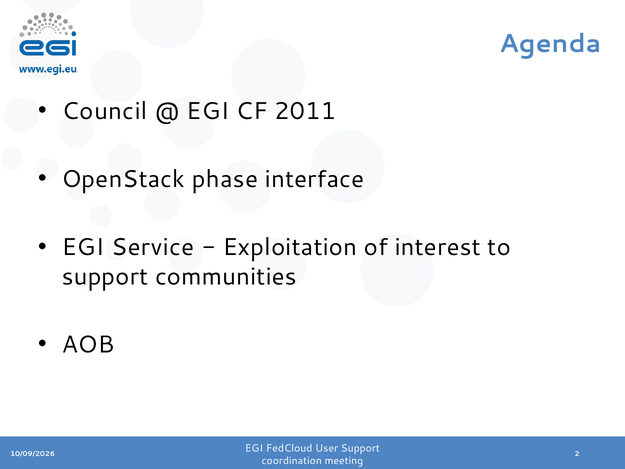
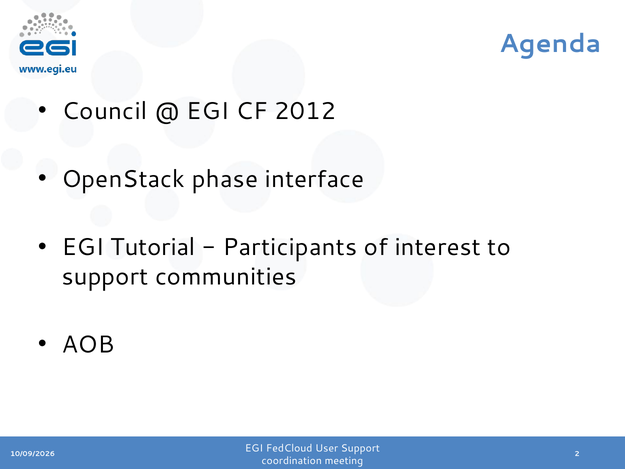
2011: 2011 -> 2012
Service: Service -> Tutorial
Exploitation: Exploitation -> Participants
